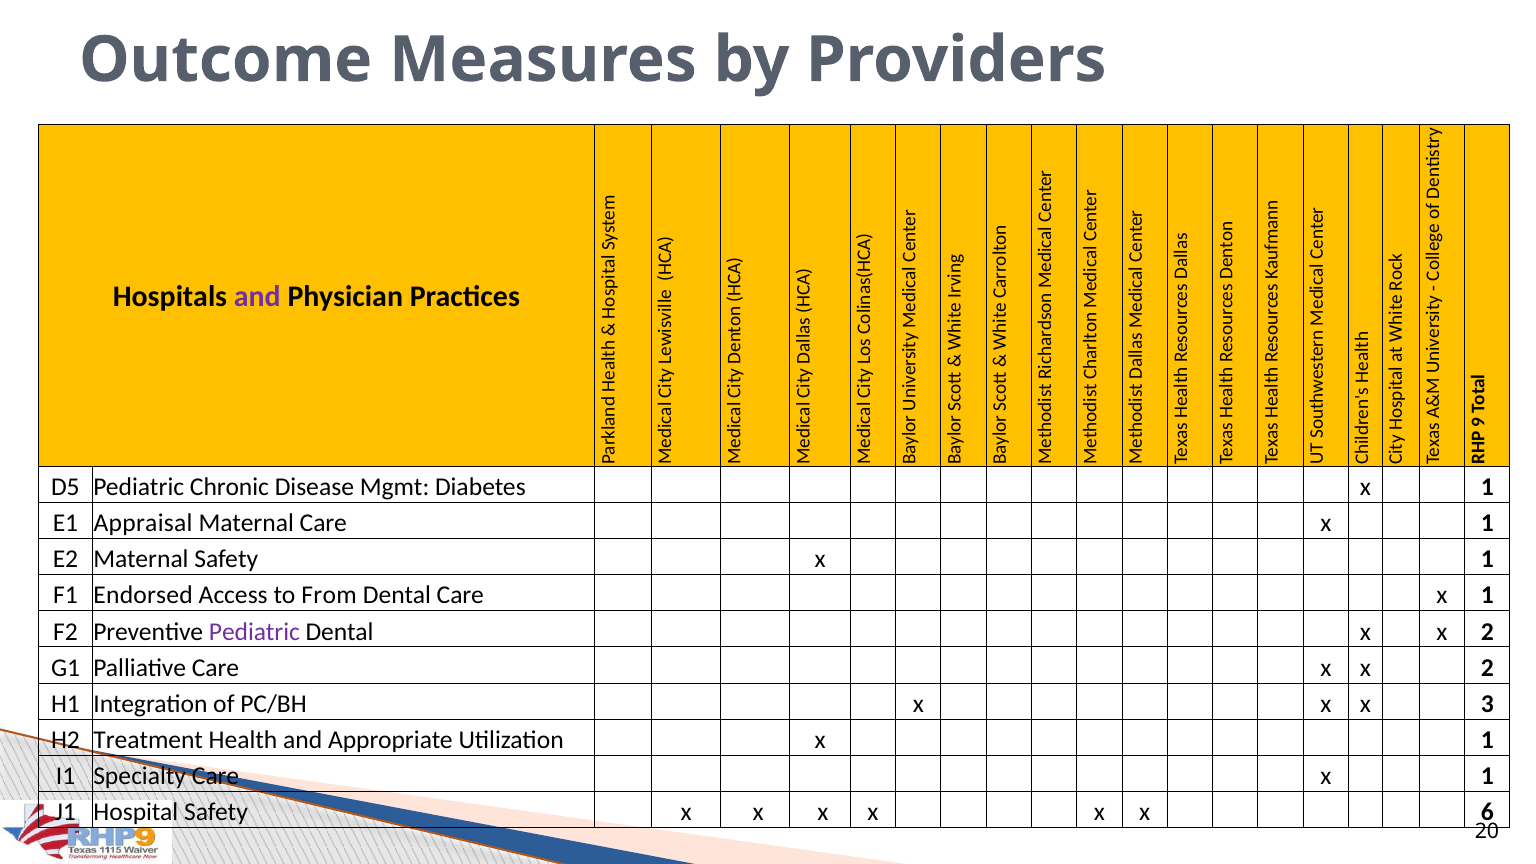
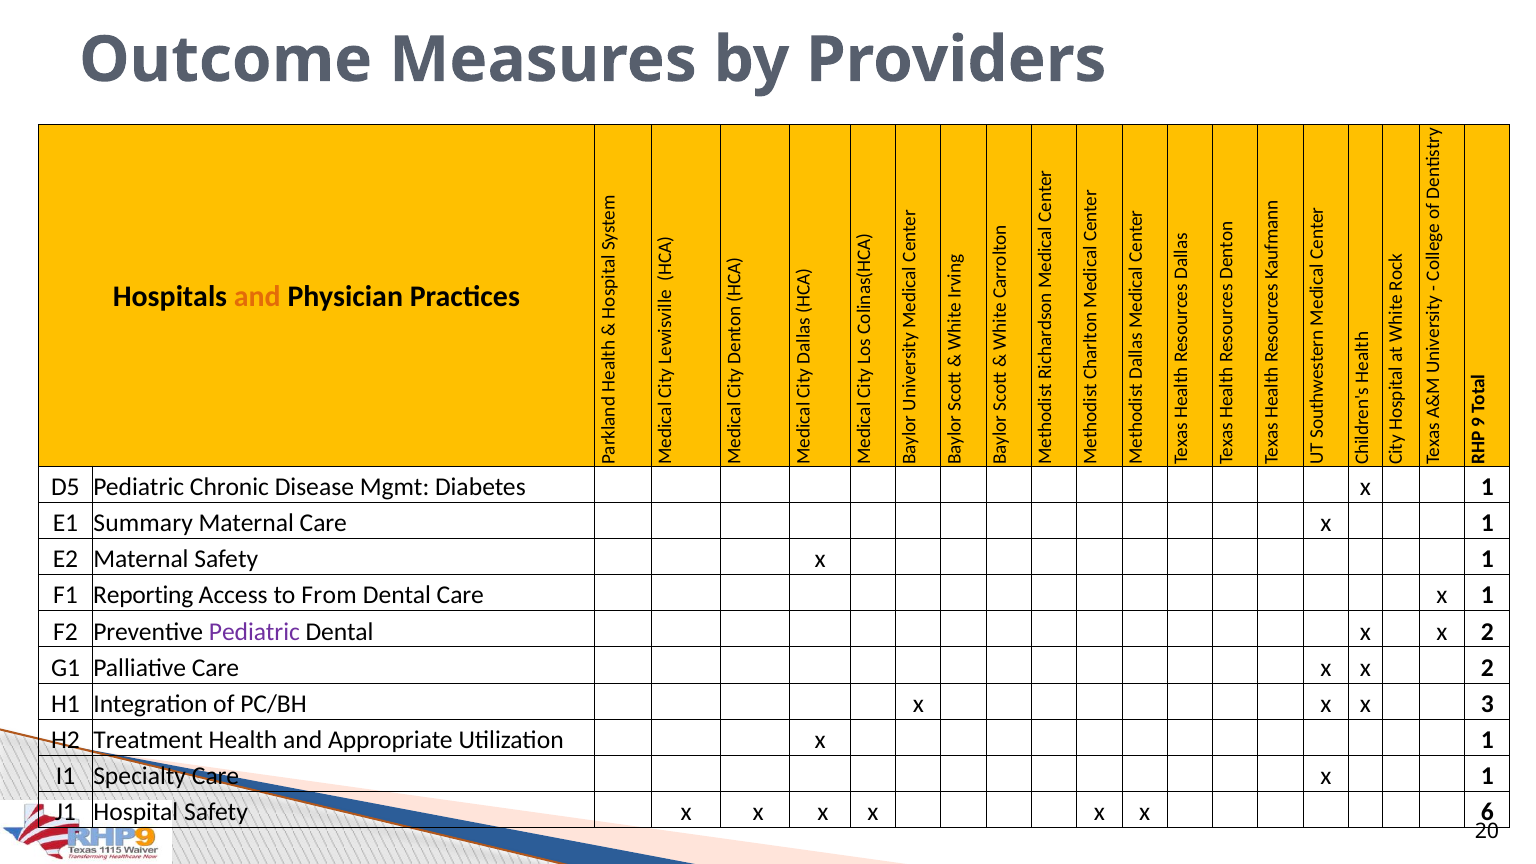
and at (257, 296) colour: purple -> orange
Appraisal: Appraisal -> Summary
Endorsed: Endorsed -> Reporting
